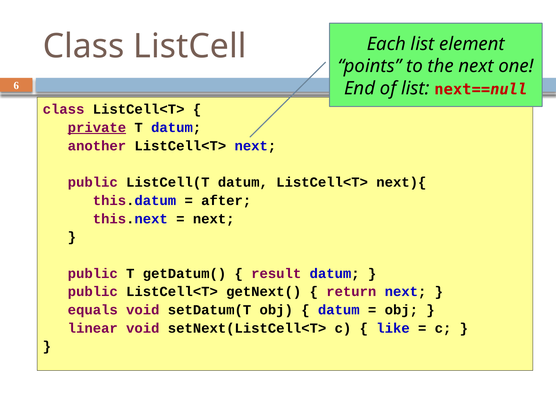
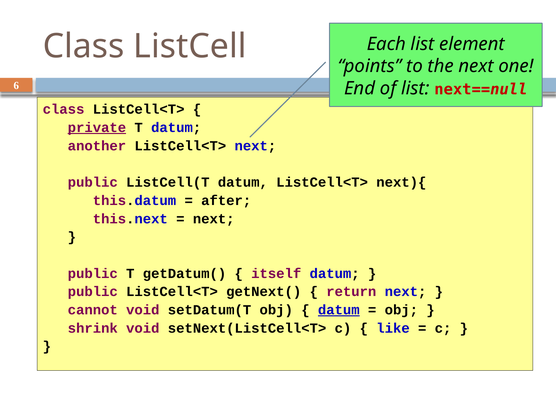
result: result -> itself
equals: equals -> cannot
datum at (339, 310) underline: none -> present
linear: linear -> shrink
